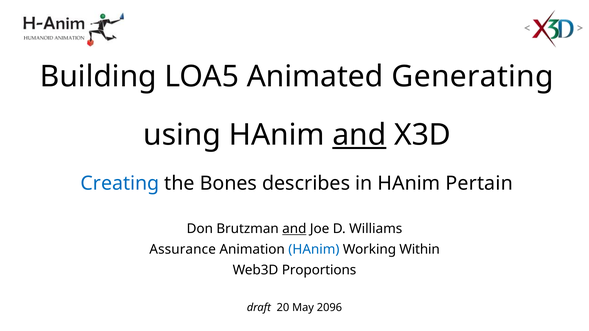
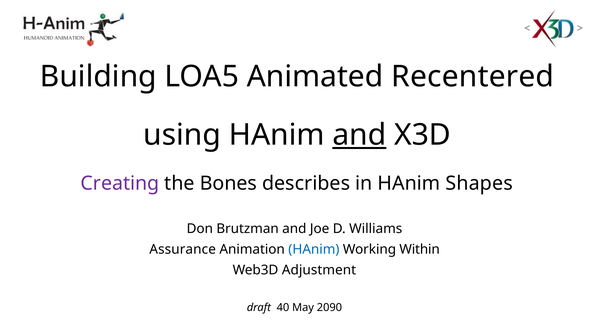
Generating: Generating -> Recentered
Creating colour: blue -> purple
Pertain: Pertain -> Shapes
and at (294, 229) underline: present -> none
Proportions: Proportions -> Adjustment
20: 20 -> 40
2096: 2096 -> 2090
